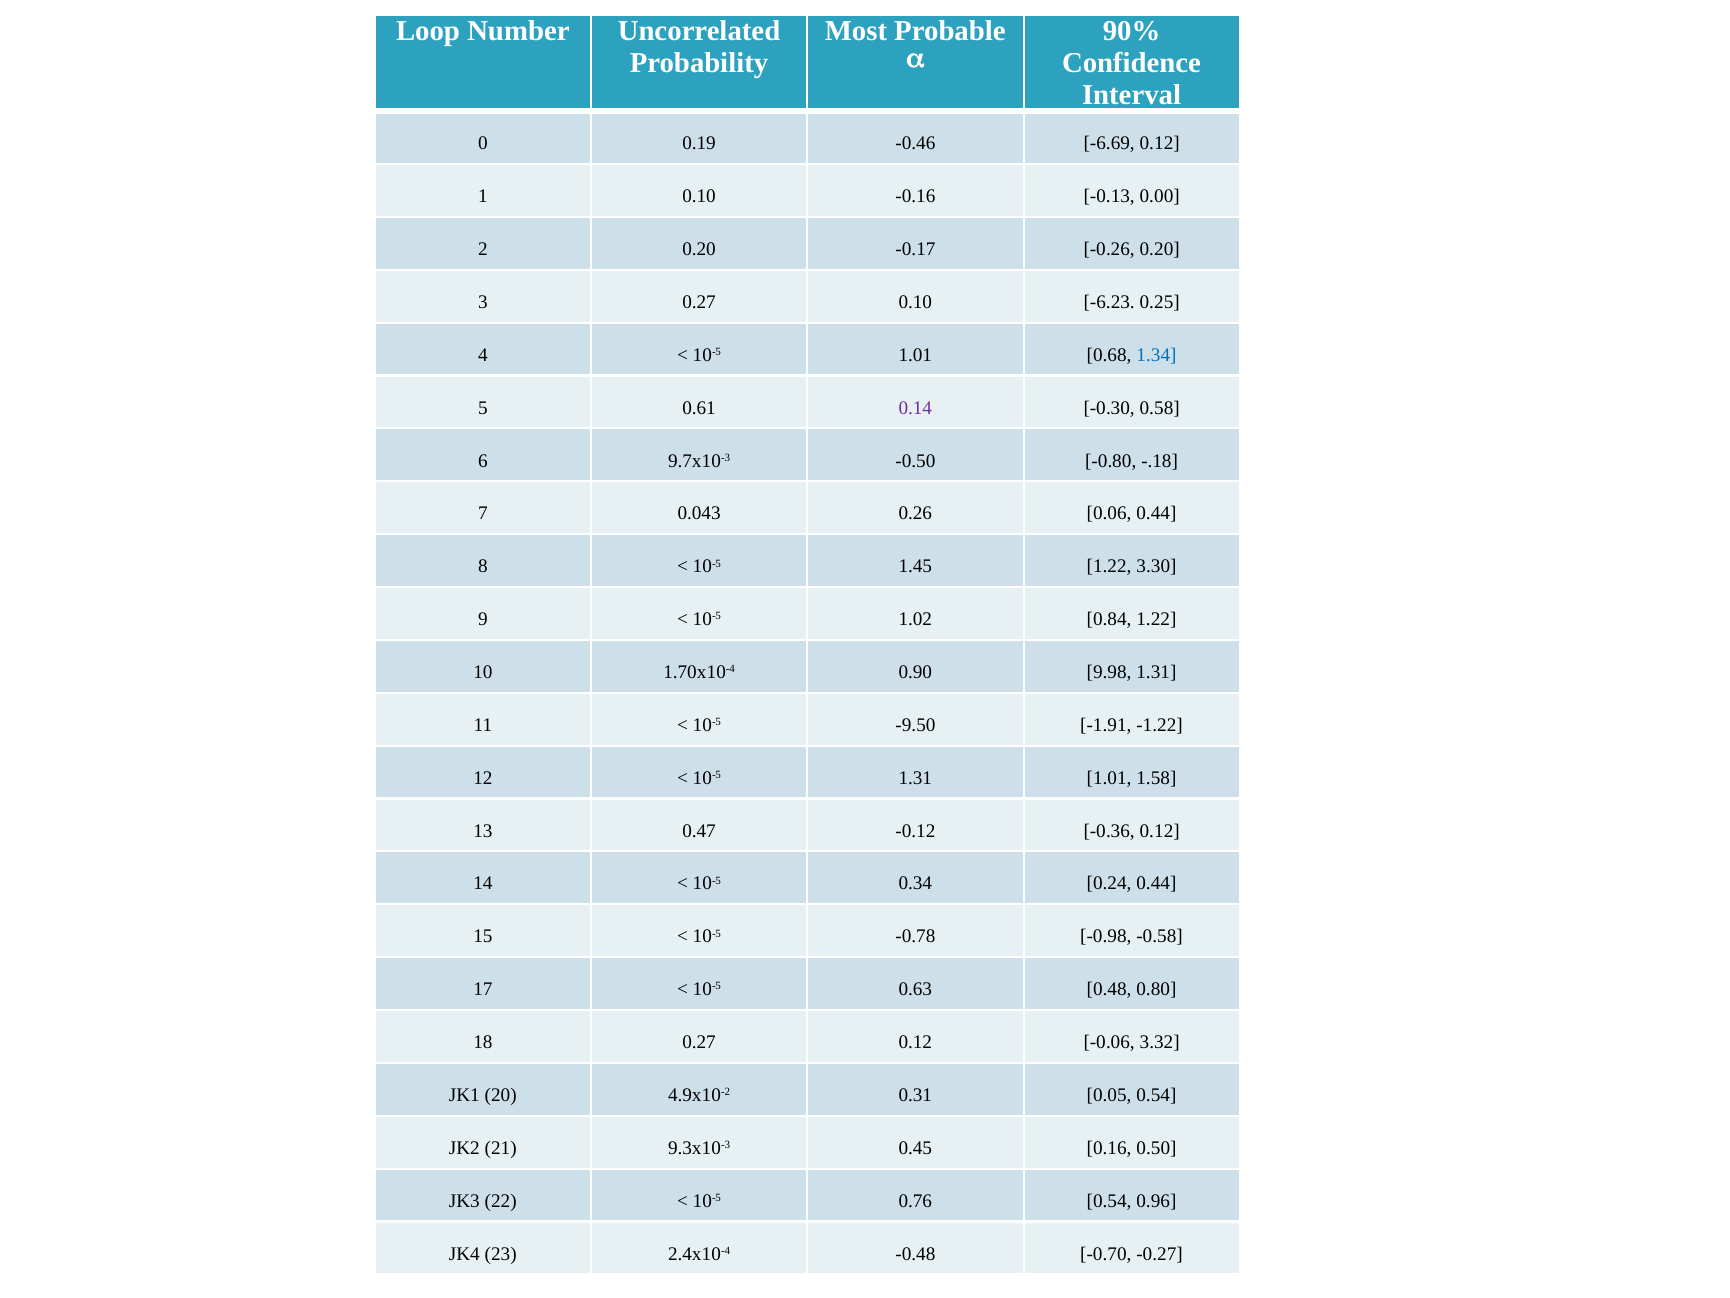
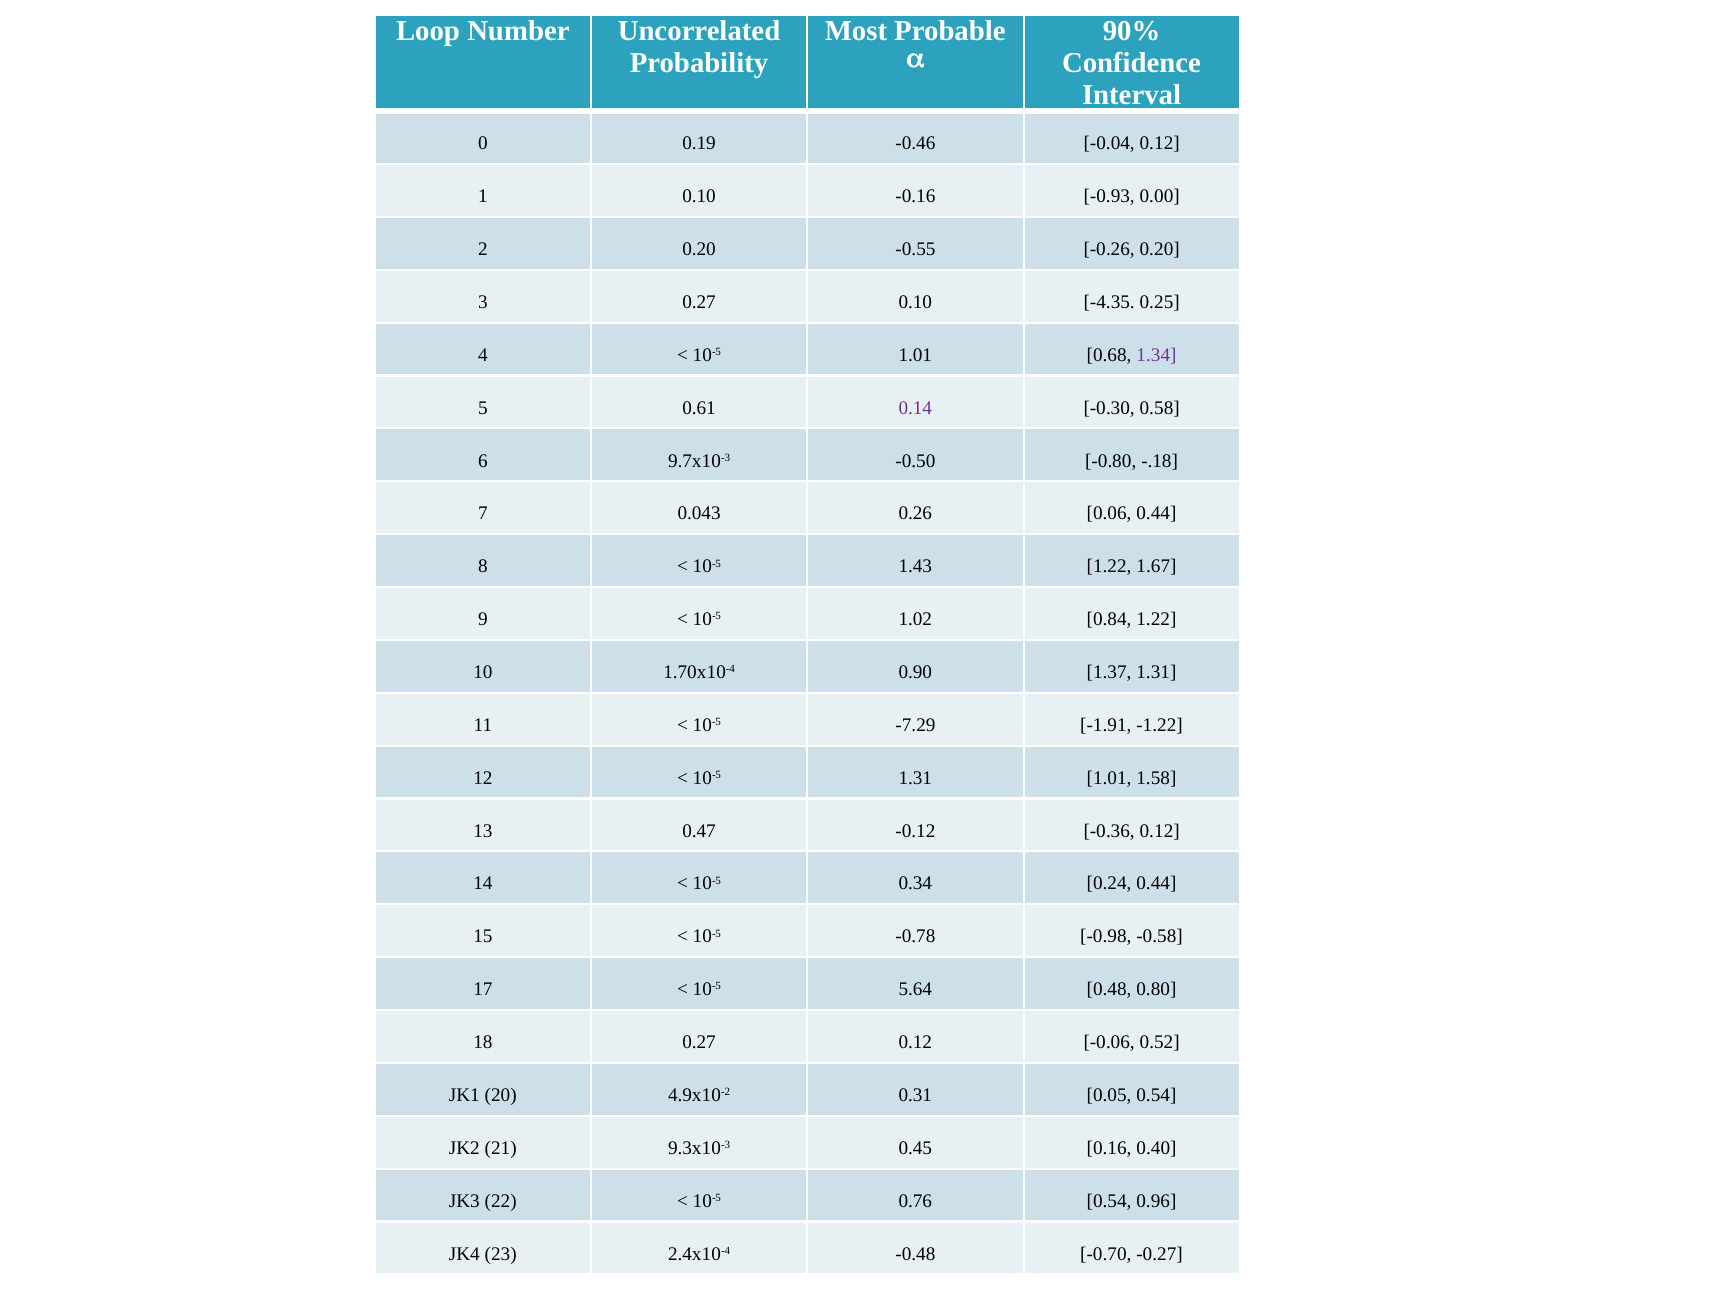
-6.69: -6.69 -> -0.04
-0.13: -0.13 -> -0.93
-0.17: -0.17 -> -0.55
-6.23: -6.23 -> -4.35
1.34 colour: blue -> purple
1.45: 1.45 -> 1.43
3.30: 3.30 -> 1.67
9.98: 9.98 -> 1.37
-9.50: -9.50 -> -7.29
0.63: 0.63 -> 5.64
3.32: 3.32 -> 0.52
0.50: 0.50 -> 0.40
